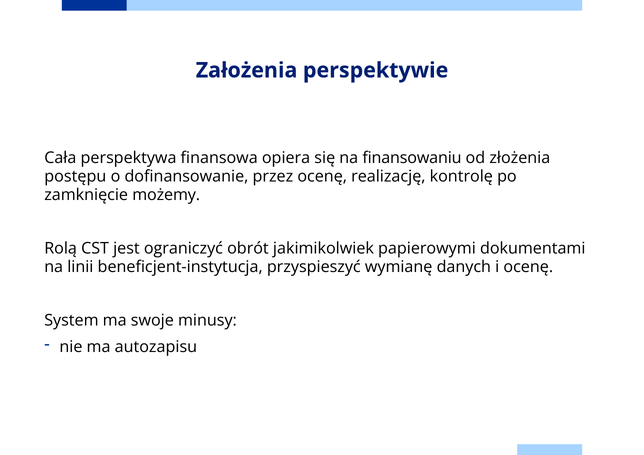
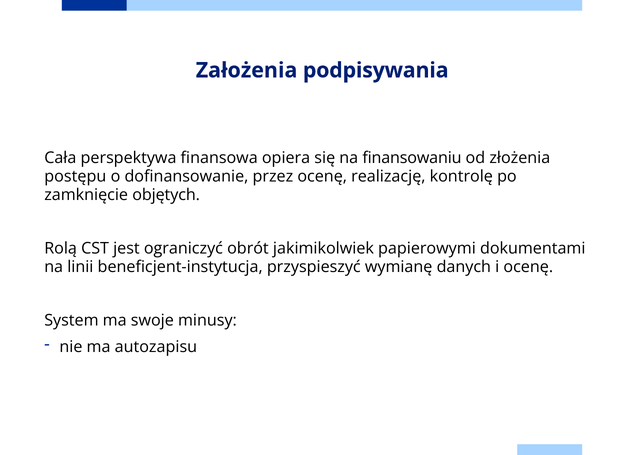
perspektywie: perspektywie -> podpisywania
możemy: możemy -> objętych
